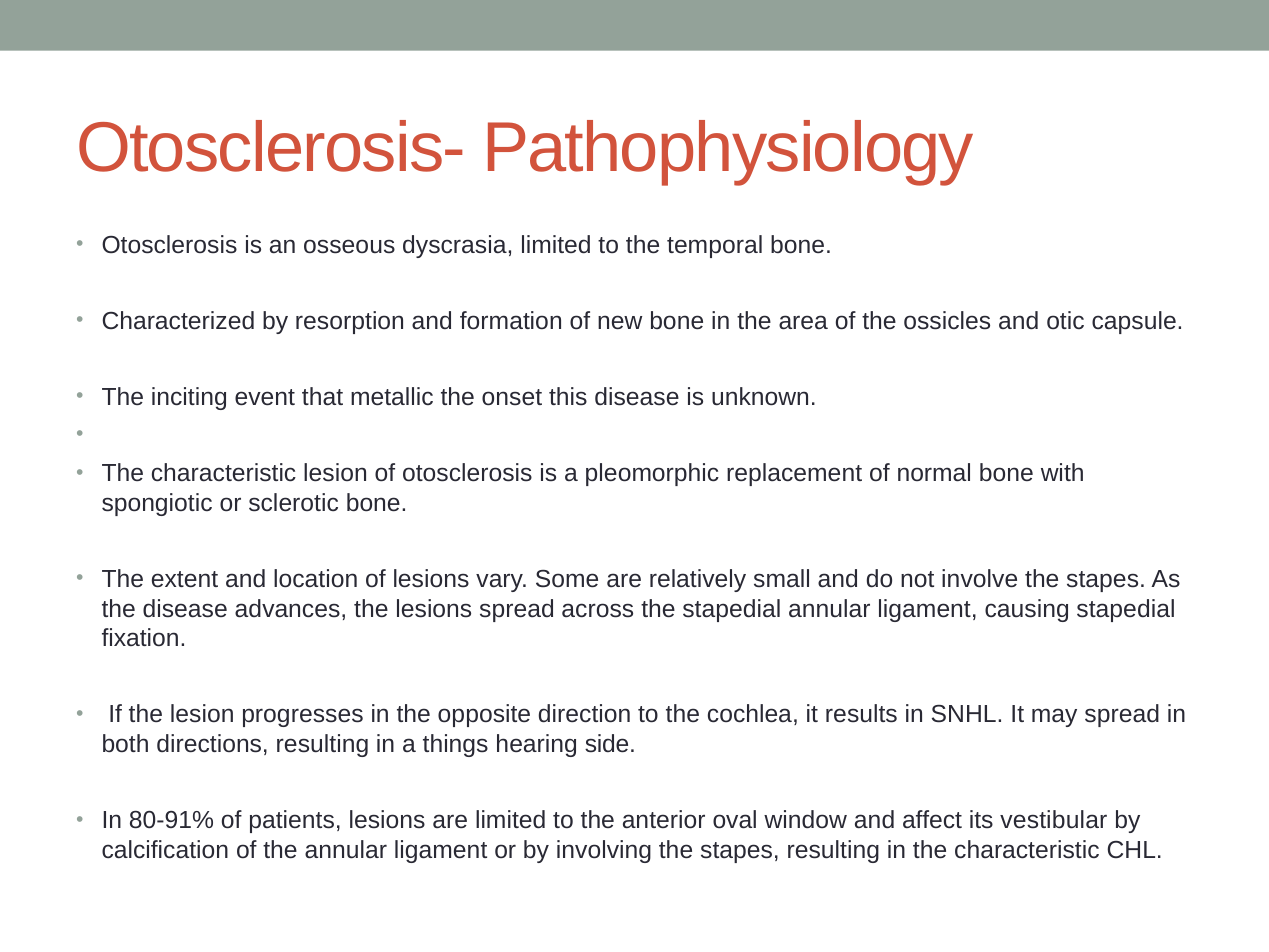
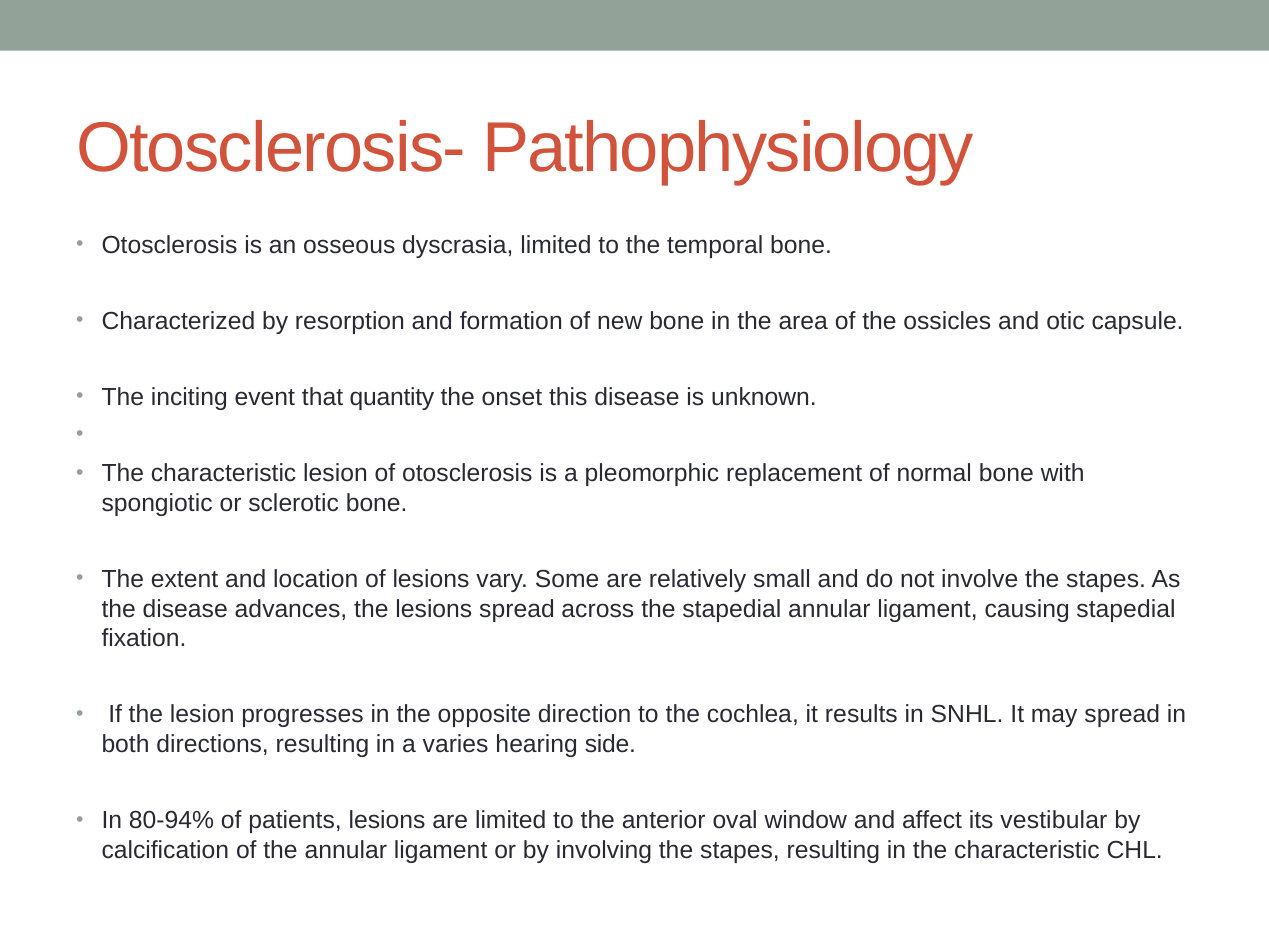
metallic: metallic -> quantity
things: things -> varies
80-91%: 80-91% -> 80-94%
